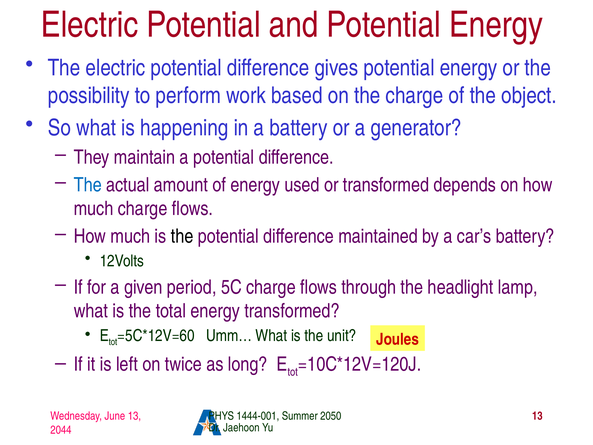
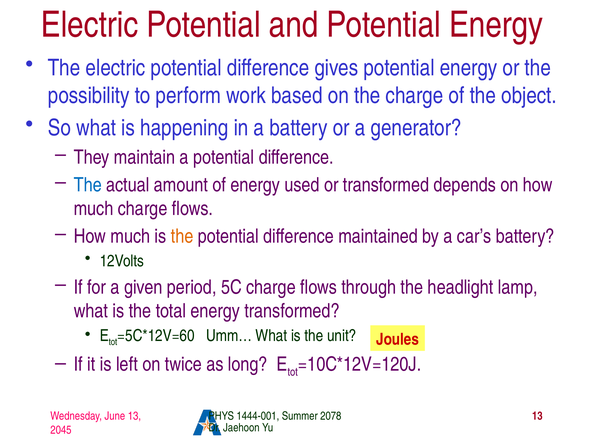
the at (182, 236) colour: black -> orange
2050: 2050 -> 2078
2044: 2044 -> 2045
